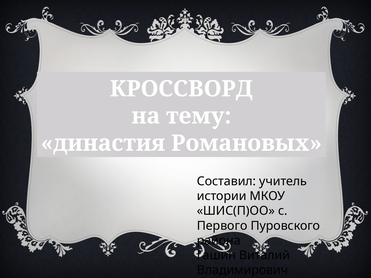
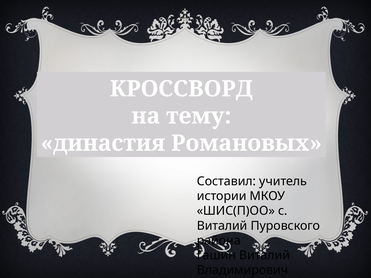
Первого at (222, 226): Первого -> Виталий
